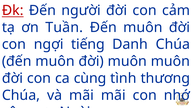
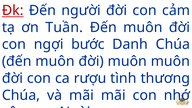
tiếng: tiếng -> bước
cùng: cùng -> rượu
